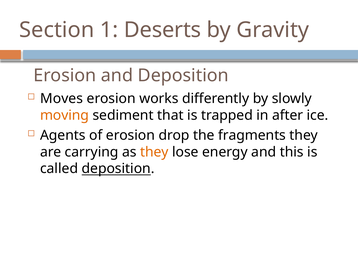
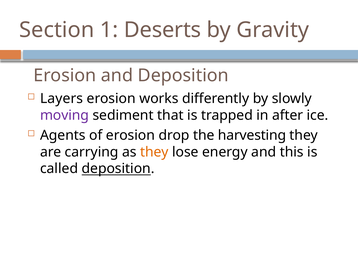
Moves: Moves -> Layers
moving colour: orange -> purple
fragments: fragments -> harvesting
